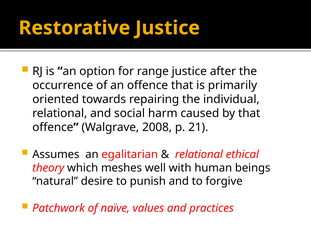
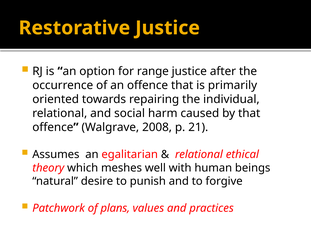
naïve: naïve -> plans
